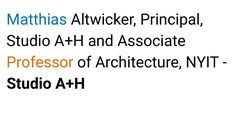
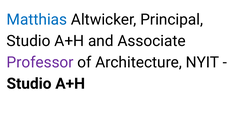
Professor colour: orange -> purple
